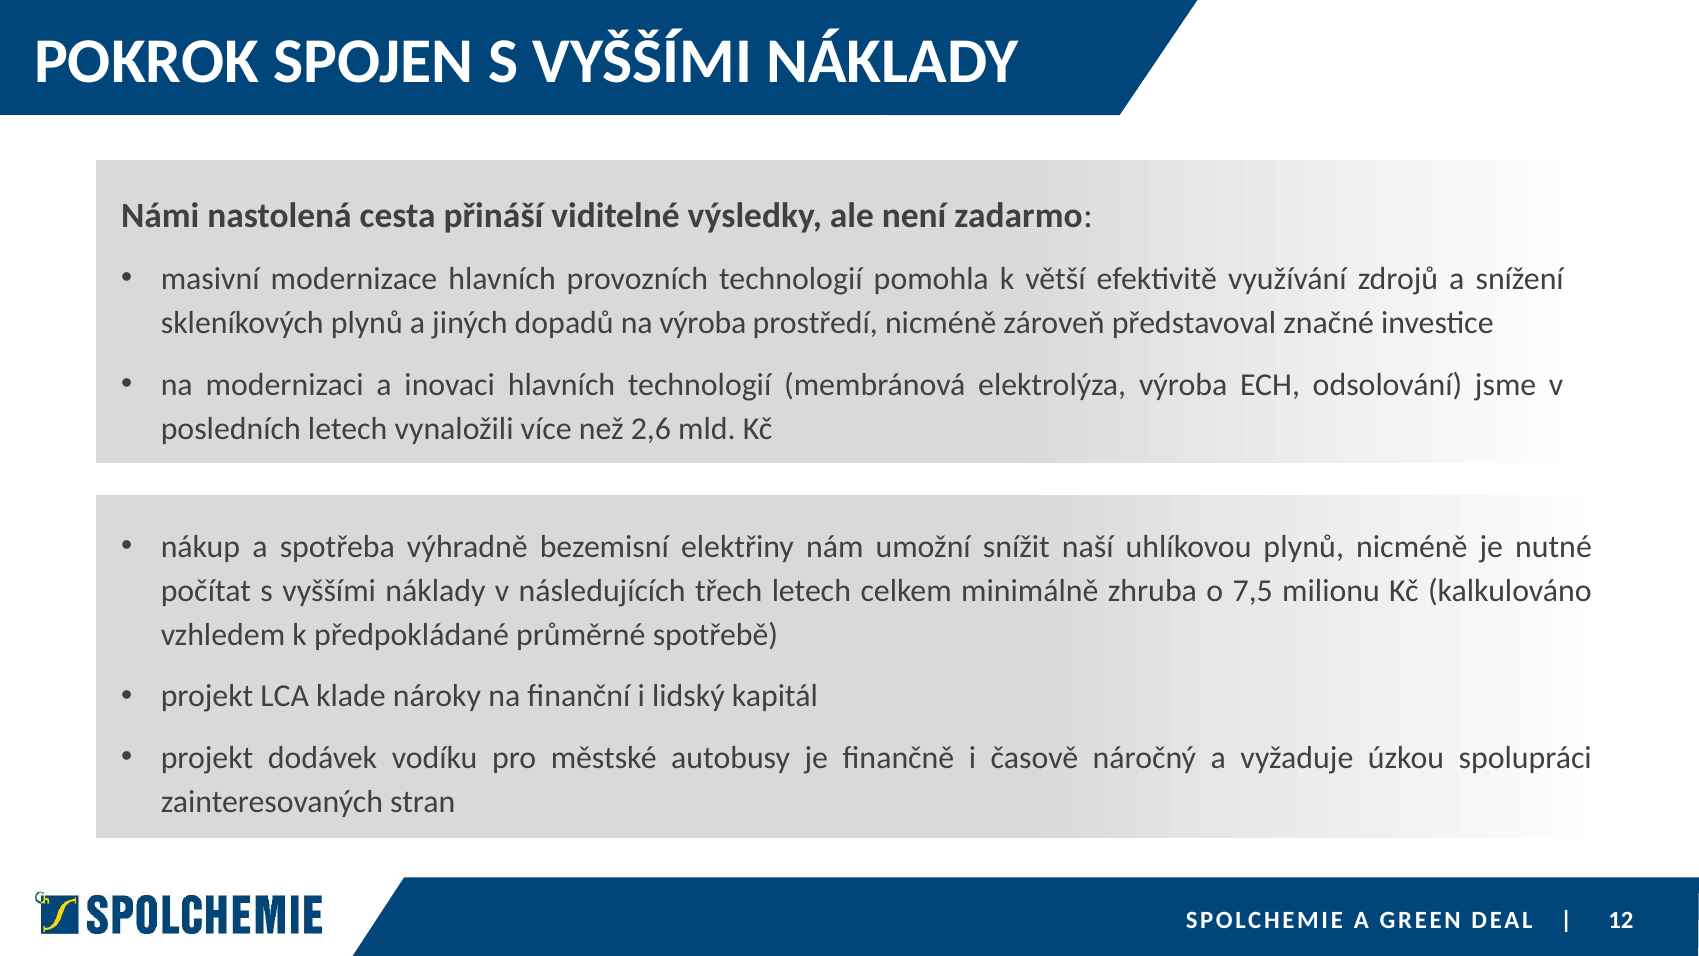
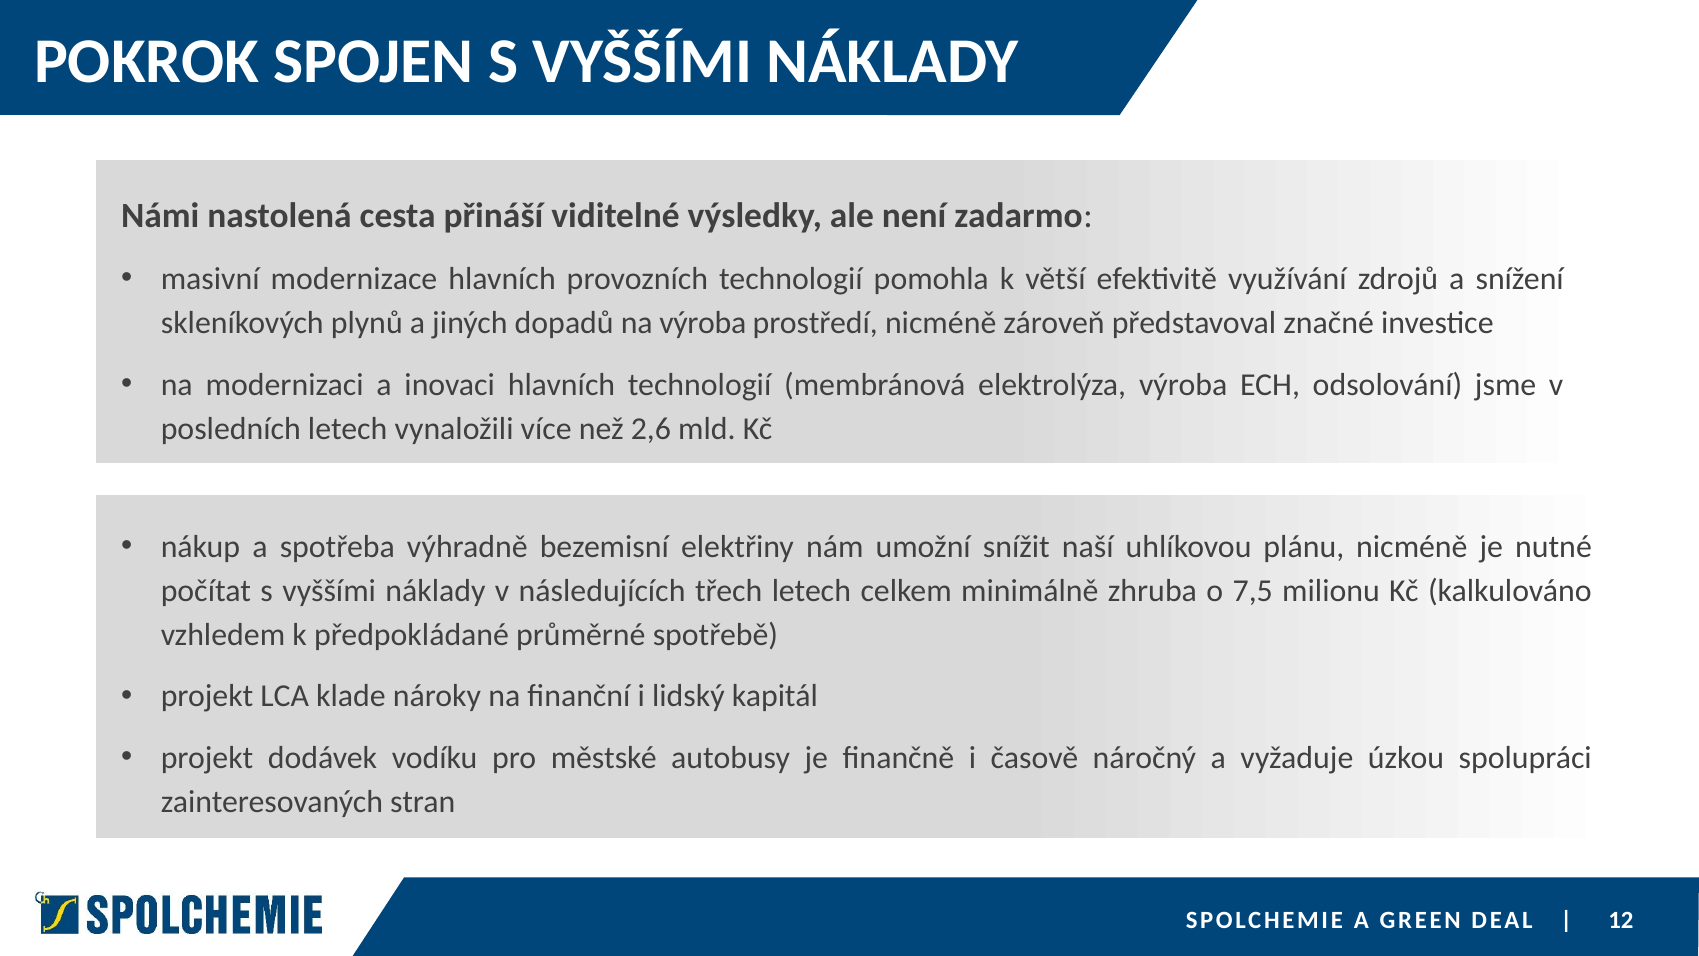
uhlíkovou plynů: plynů -> plánu
